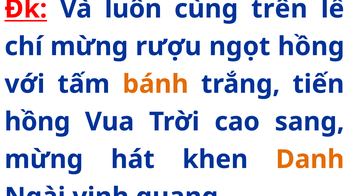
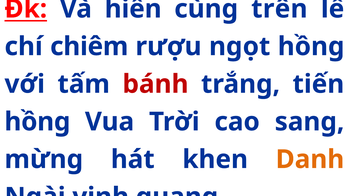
luôn: luôn -> hiền
chí mừng: mừng -> chiêm
bánh colour: orange -> red
